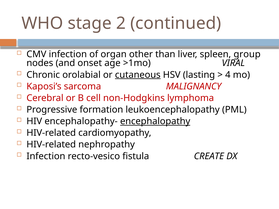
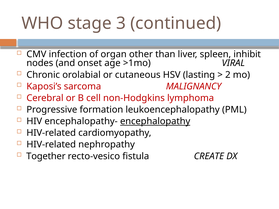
2: 2 -> 3
group: group -> inhibit
cutaneous underline: present -> none
4: 4 -> 2
Infection at (46, 156): Infection -> Together
